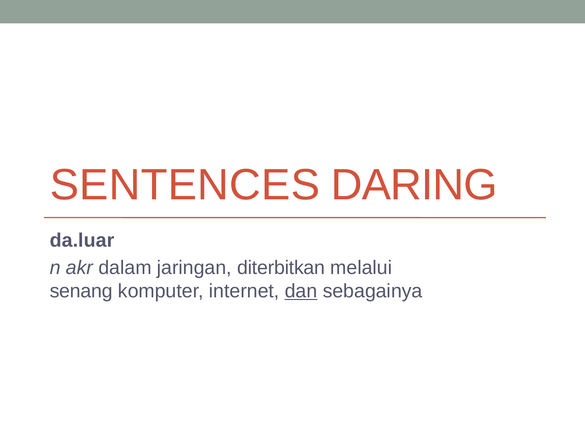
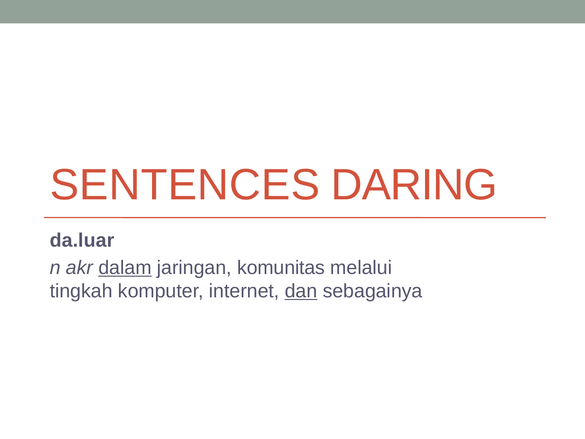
dalam underline: none -> present
diterbitkan: diterbitkan -> komunitas
senang: senang -> tingkah
